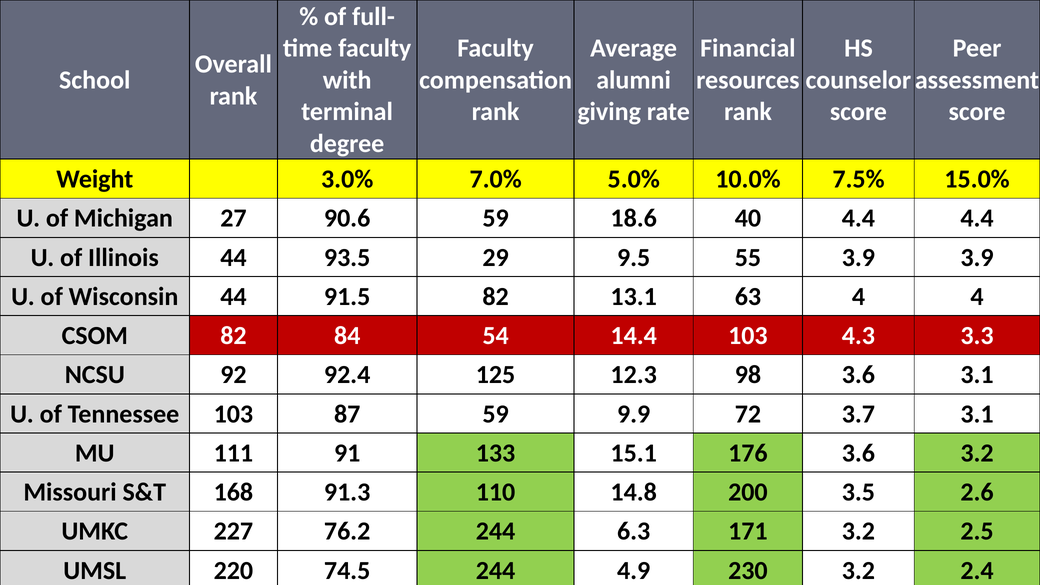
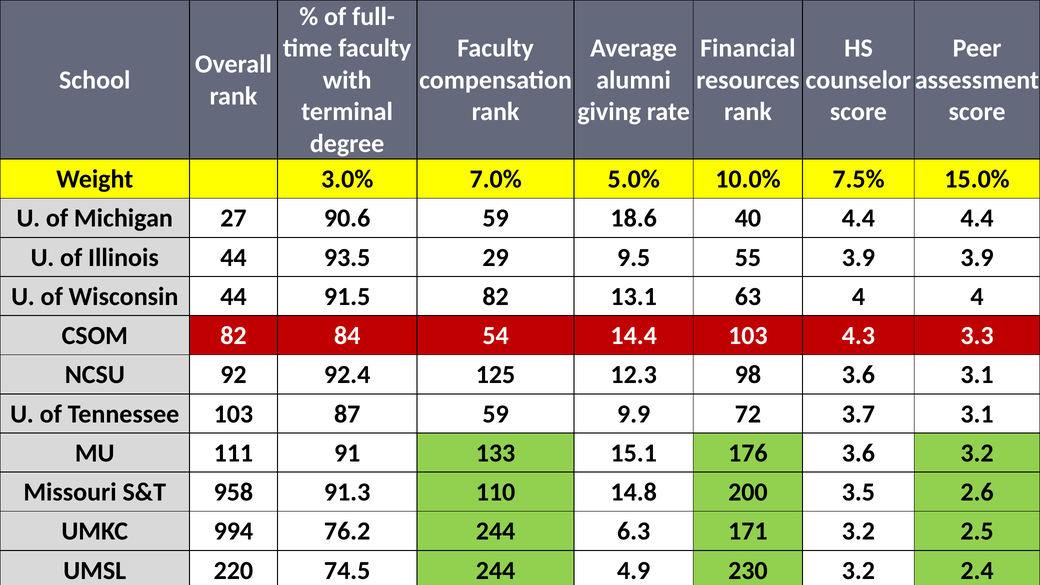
168: 168 -> 958
227: 227 -> 994
